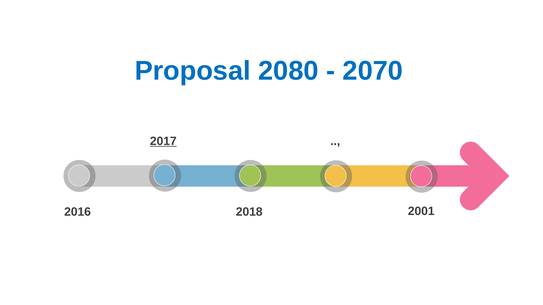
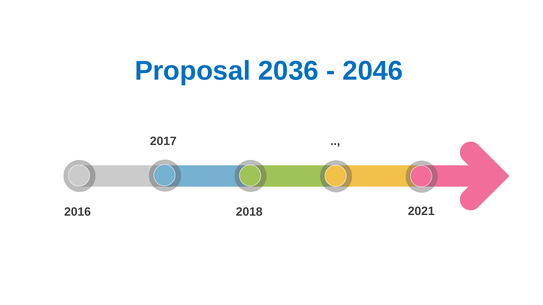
2080: 2080 -> 2036
2070: 2070 -> 2046
2017 underline: present -> none
2001: 2001 -> 2021
